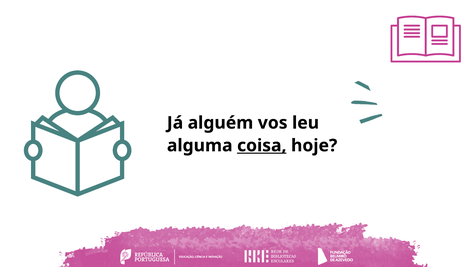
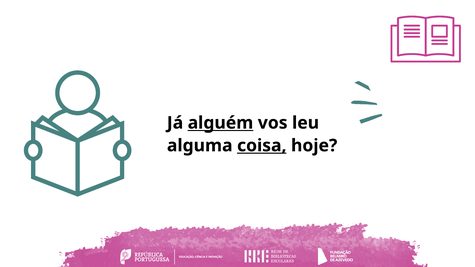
alguém underline: none -> present
